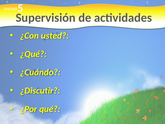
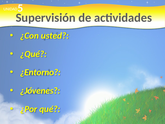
¿Cuándo: ¿Cuándo -> ¿Entorno
¿Discutir: ¿Discutir -> ¿Jóvenes
